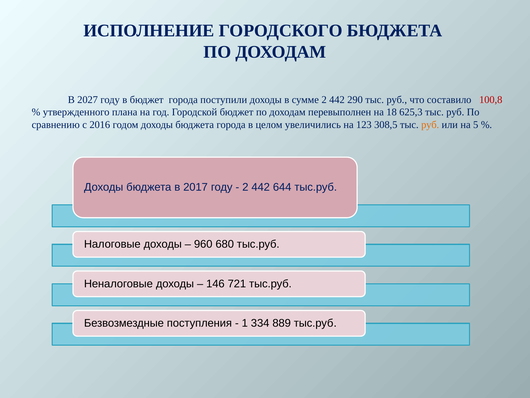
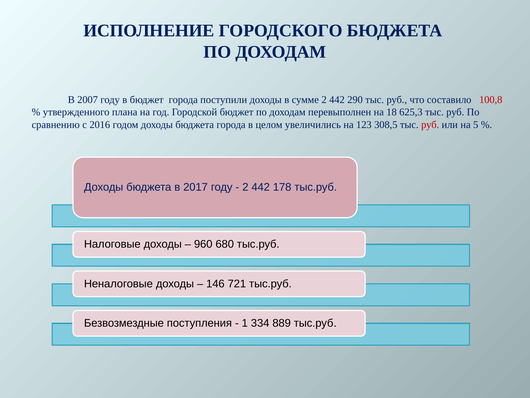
2027: 2027 -> 2007
руб at (430, 124) colour: orange -> red
644: 644 -> 178
